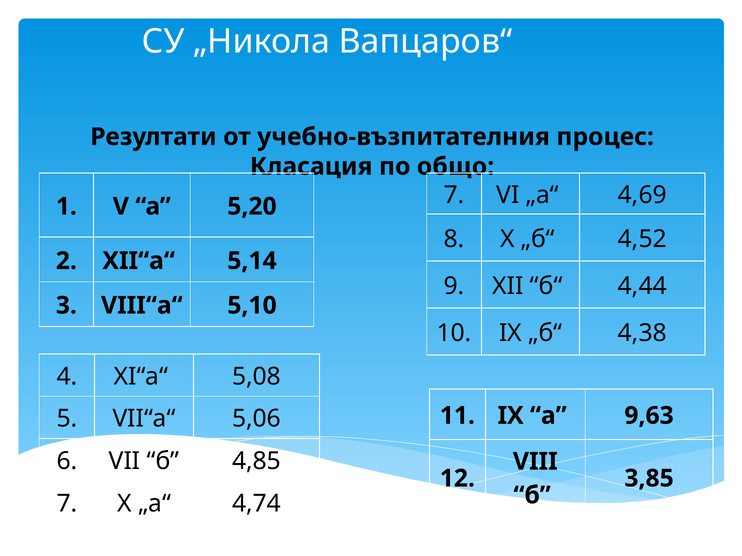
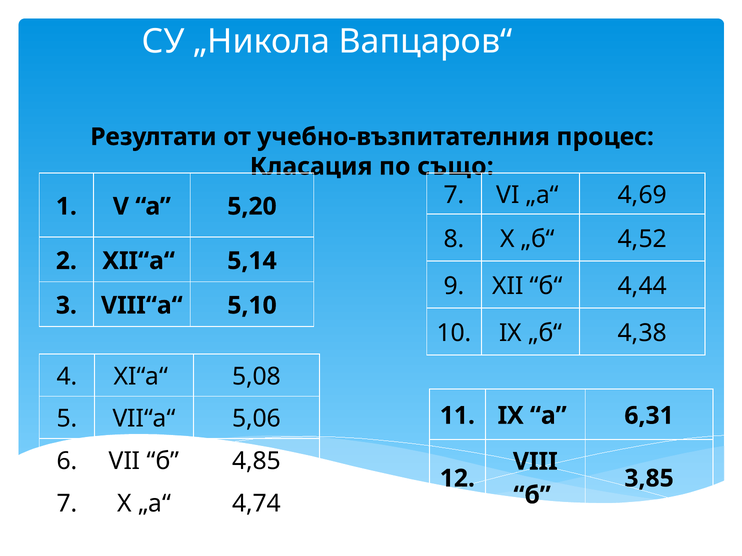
общо: общо -> също
9,63: 9,63 -> 6,31
